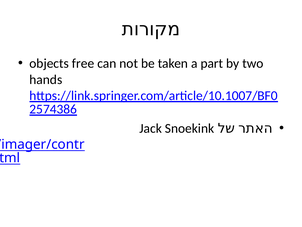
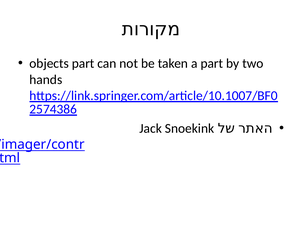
objects free: free -> part
